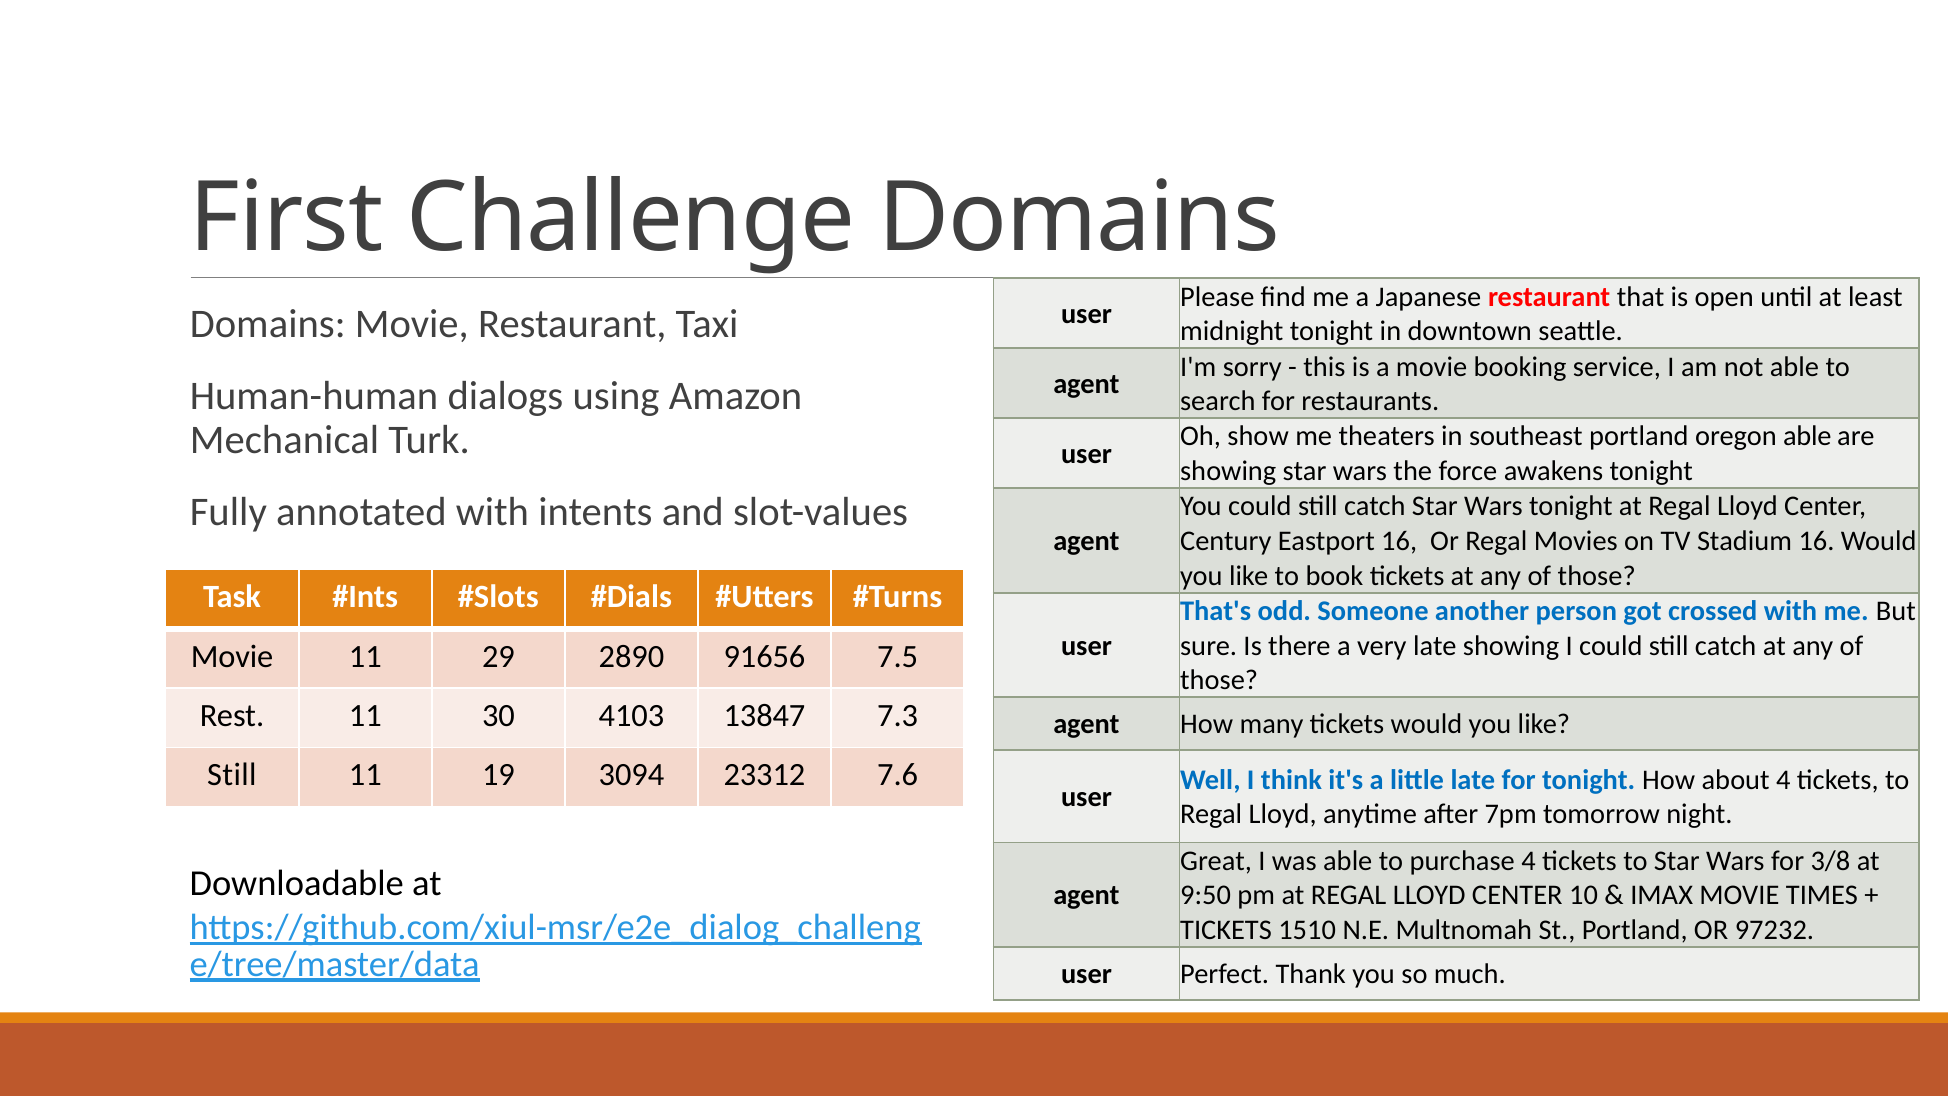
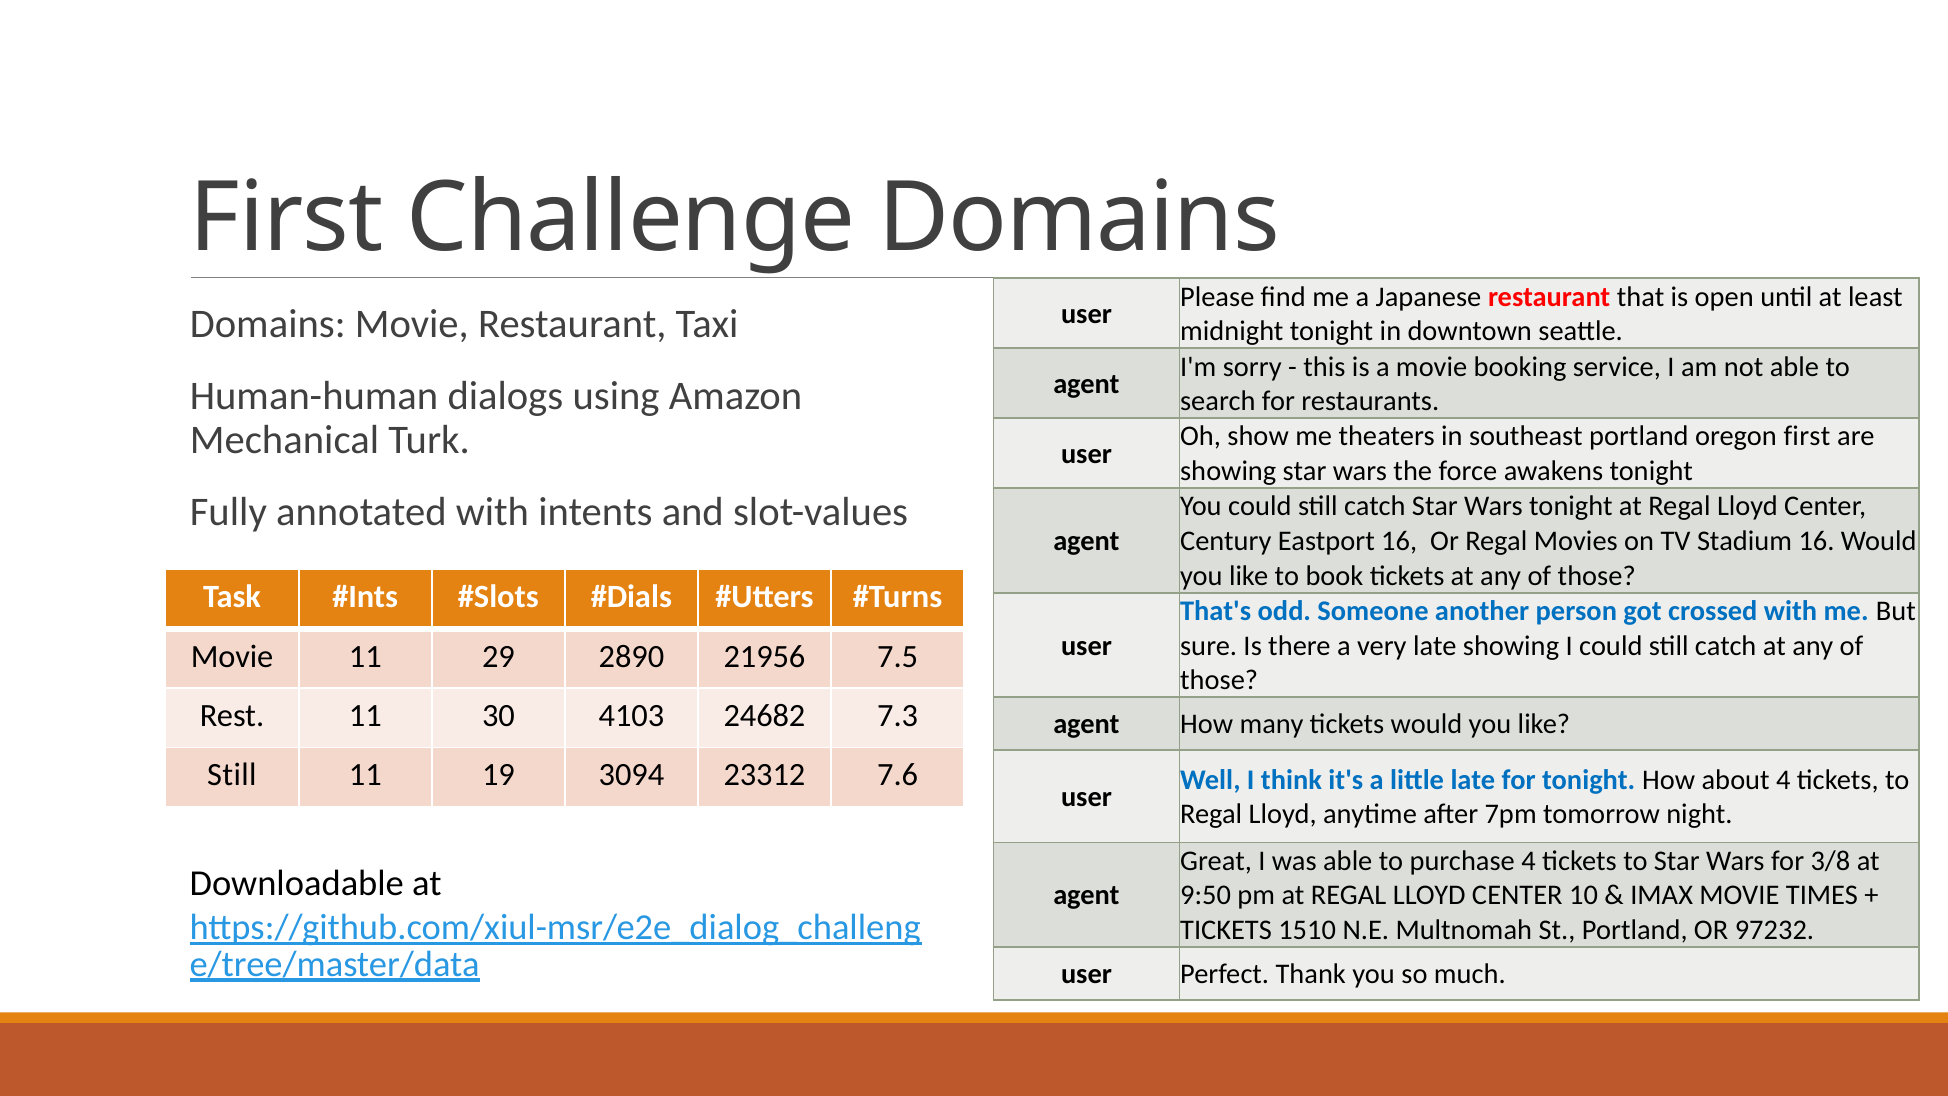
oregon able: able -> first
91656: 91656 -> 21956
13847: 13847 -> 24682
